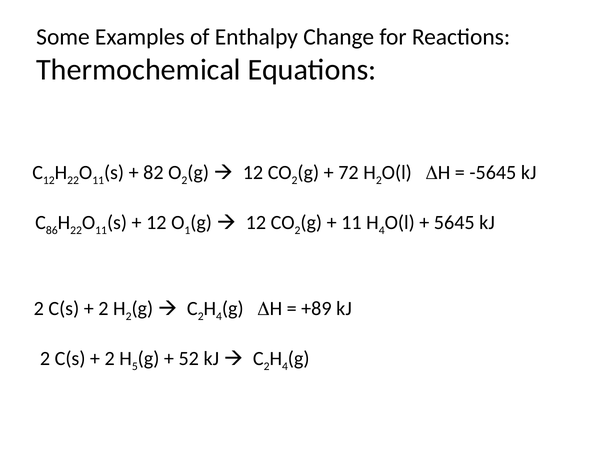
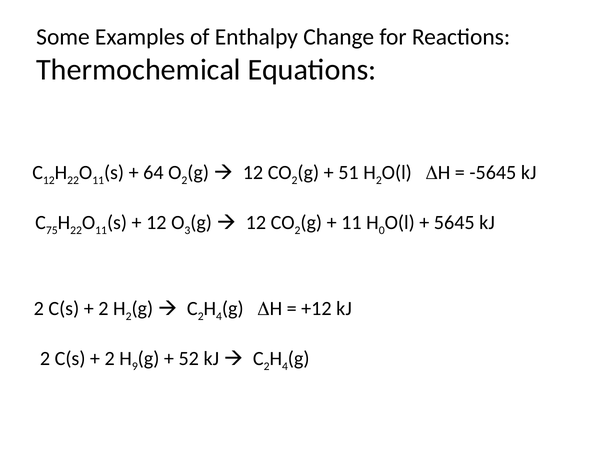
82: 82 -> 64
72: 72 -> 51
86: 86 -> 75
1: 1 -> 3
4 at (382, 230): 4 -> 0
+89: +89 -> +12
5: 5 -> 9
